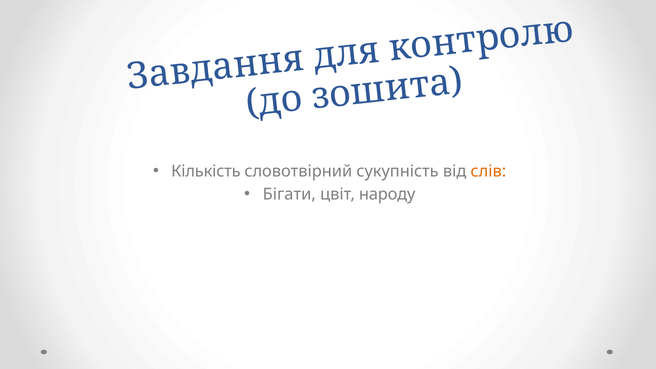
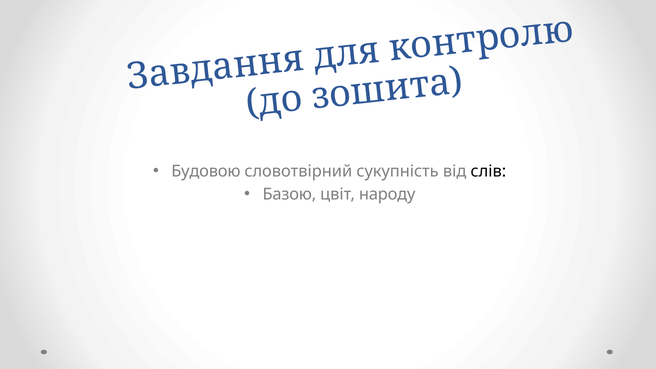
Кількість: Кількість -> Будовою
слів colour: orange -> black
Бігати: Бігати -> Базою
